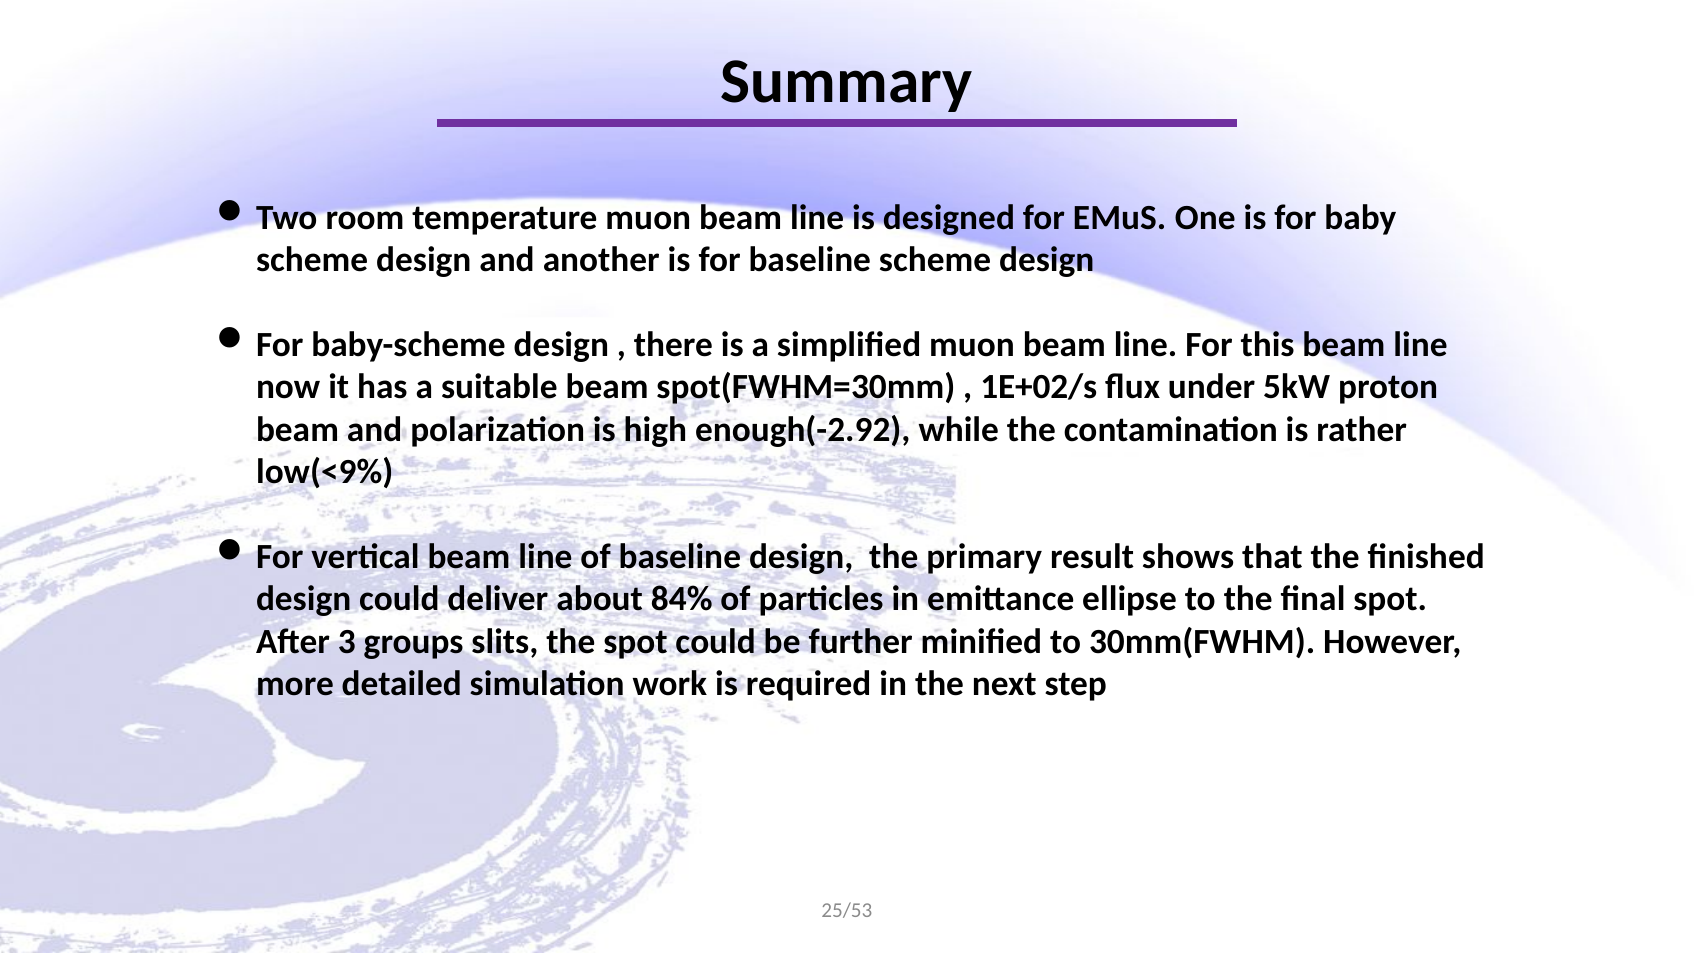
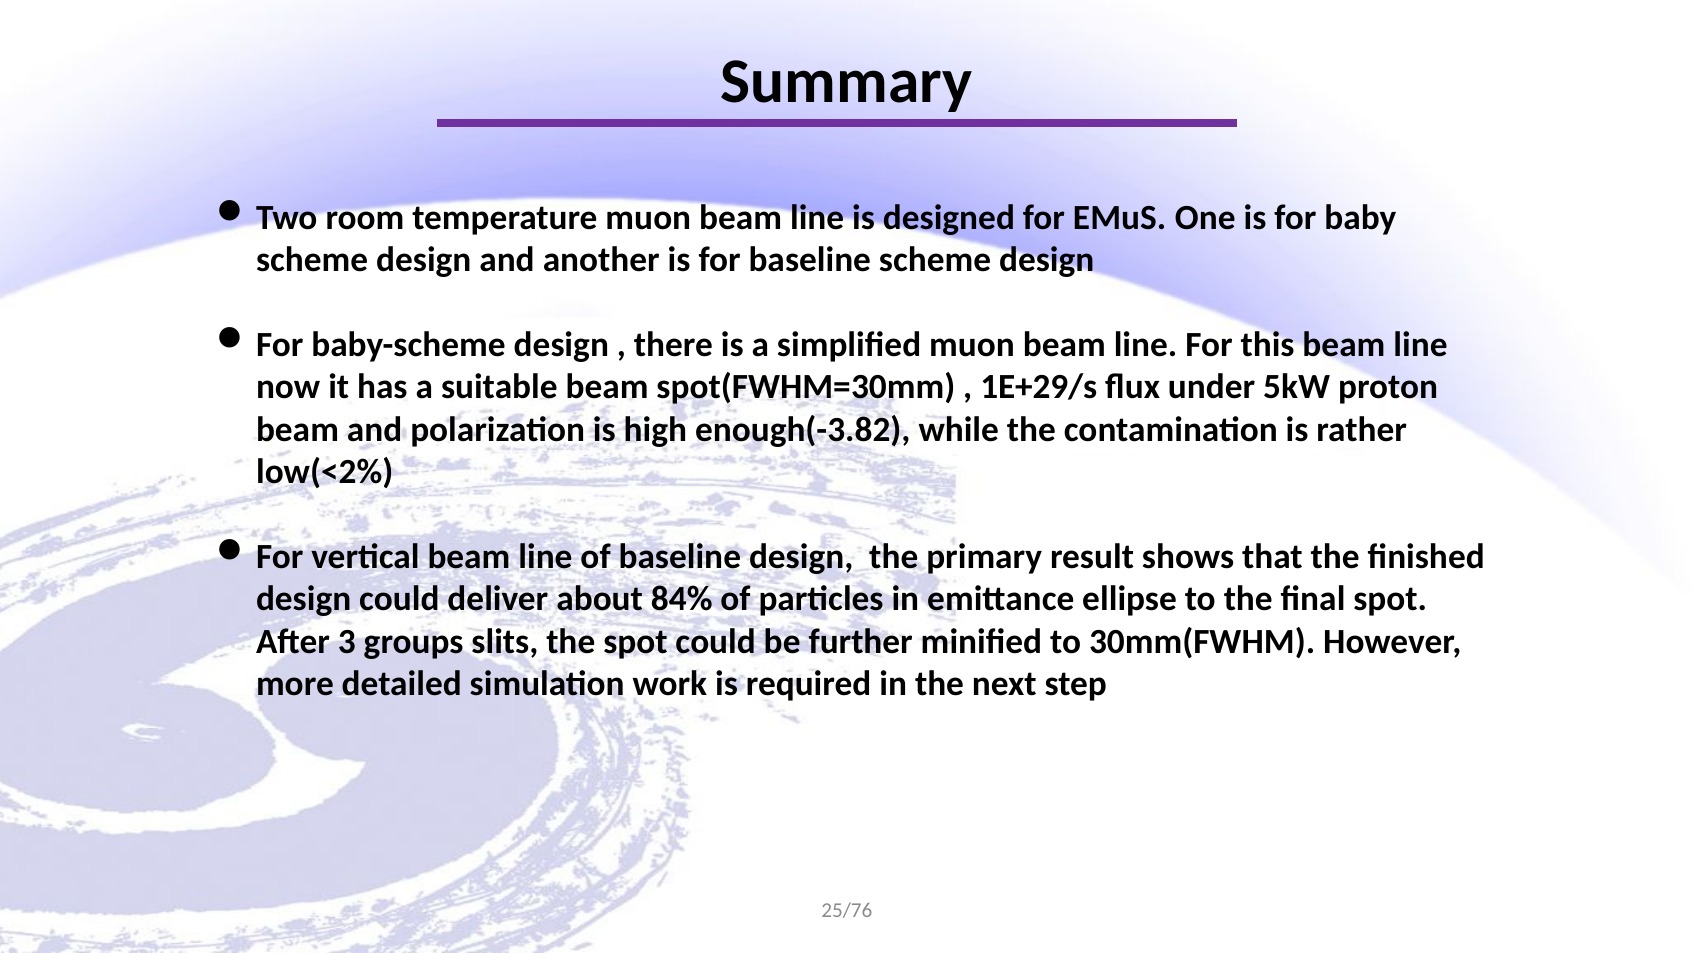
1E+02/s: 1E+02/s -> 1E+29/s
enough(-2.92: enough(-2.92 -> enough(-3.82
low(<9%: low(<9% -> low(<2%
25/53: 25/53 -> 25/76
